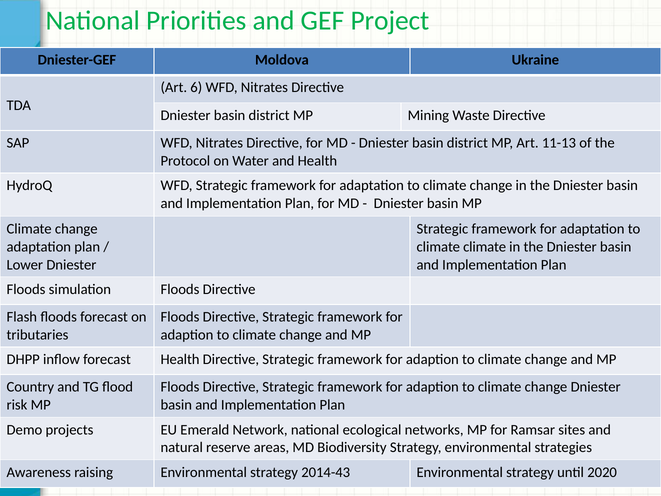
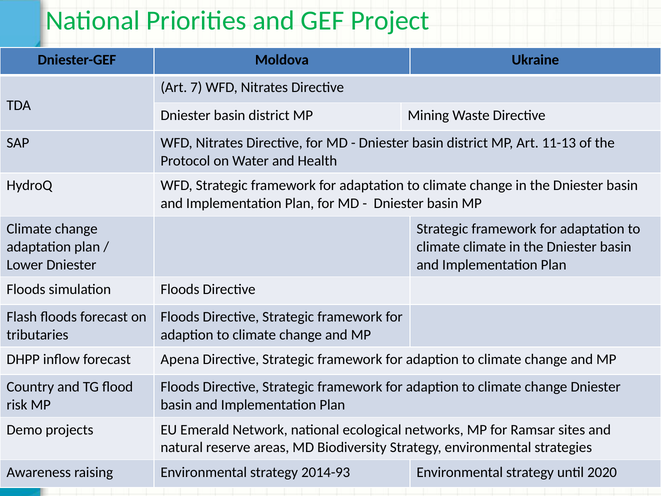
6: 6 -> 7
forecast Health: Health -> Apena
2014-43: 2014-43 -> 2014-93
